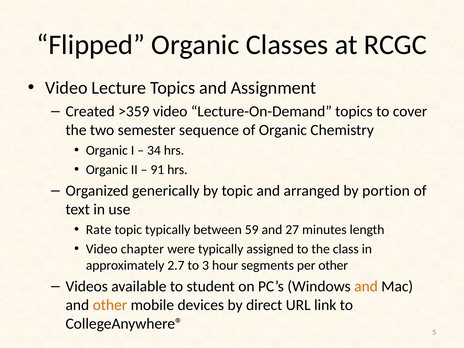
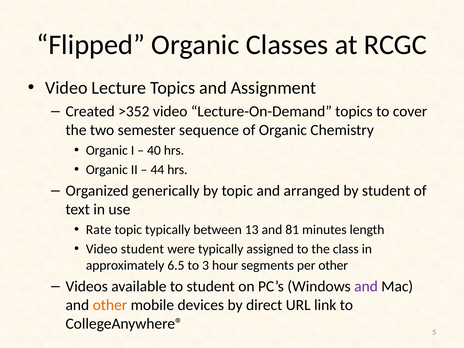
>359: >359 -> >352
34: 34 -> 40
91: 91 -> 44
by portion: portion -> student
59: 59 -> 13
27: 27 -> 81
Video chapter: chapter -> student
2.7: 2.7 -> 6.5
and at (366, 286) colour: orange -> purple
